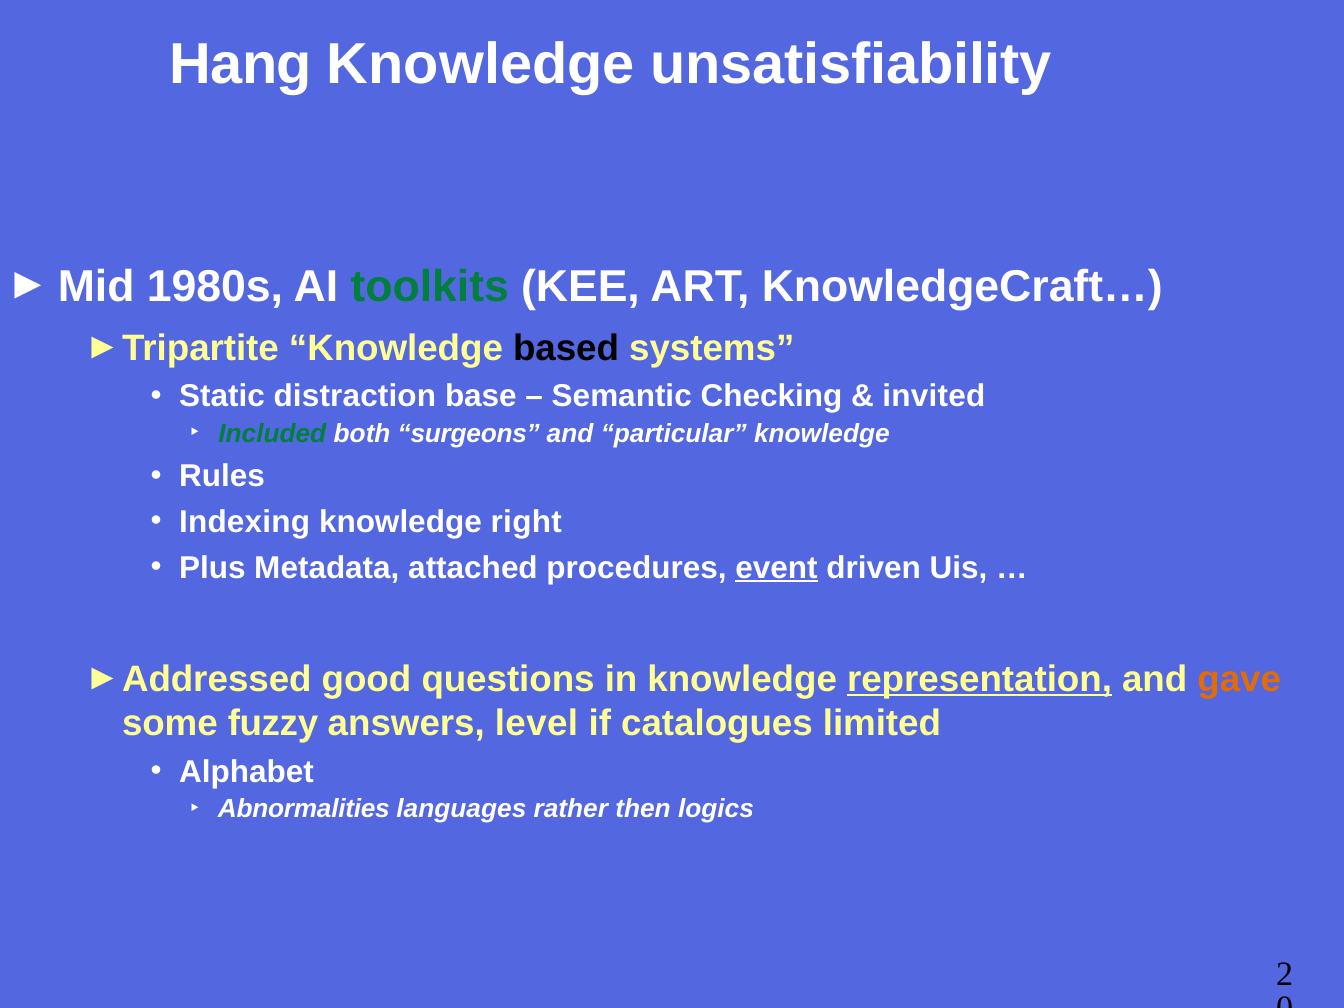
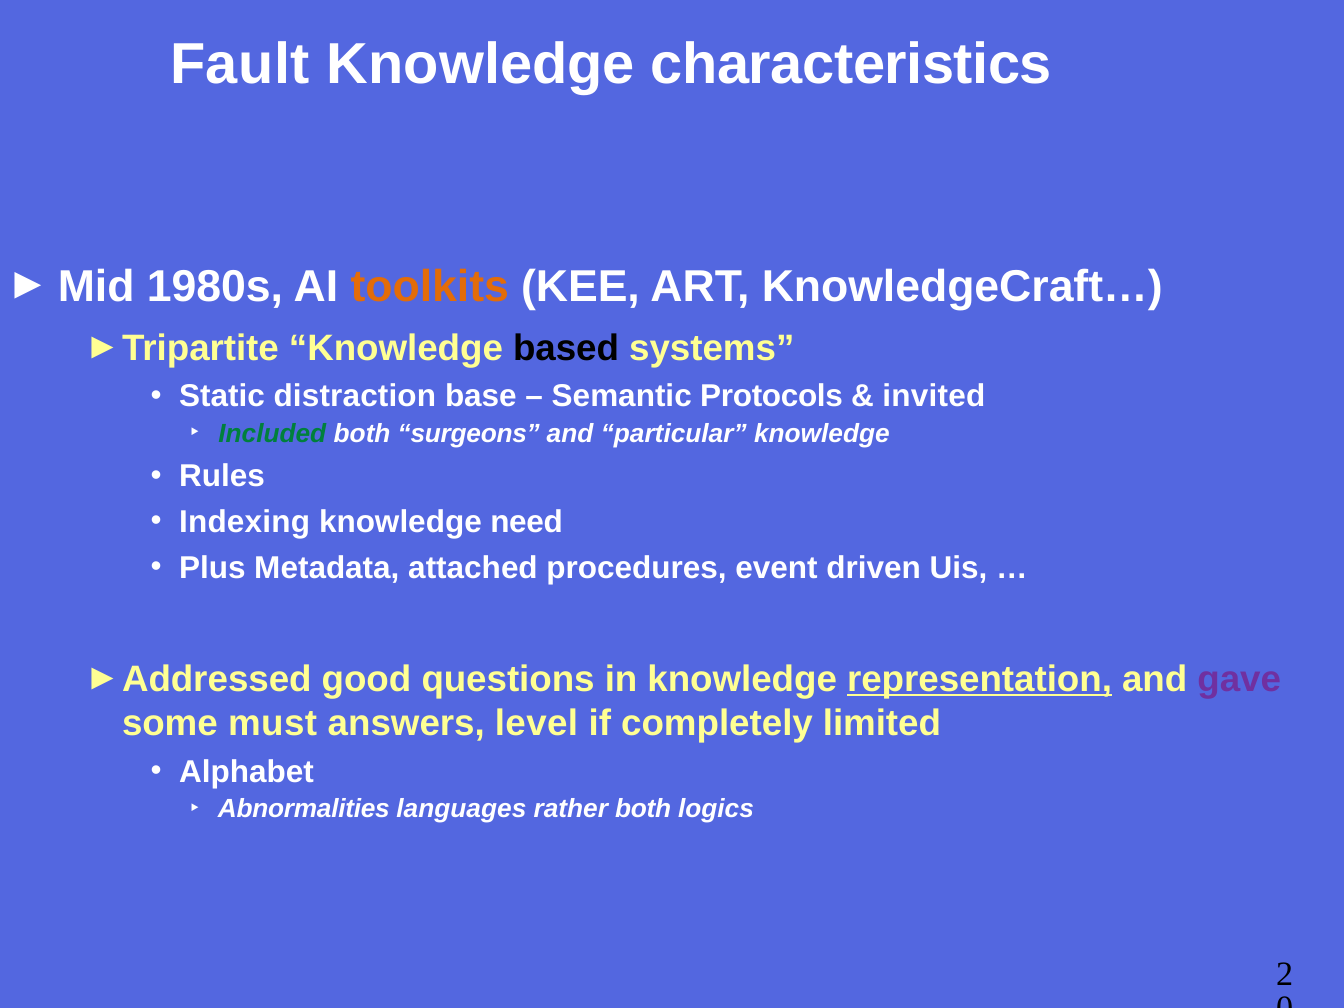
Hang: Hang -> Fault
unsatisfiability: unsatisfiability -> characteristics
toolkits colour: green -> orange
Checking: Checking -> Protocols
right: right -> need
event underline: present -> none
gave colour: orange -> purple
fuzzy: fuzzy -> must
catalogues: catalogues -> completely
rather then: then -> both
